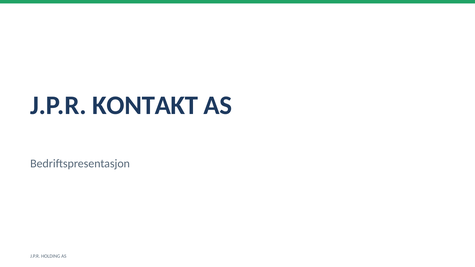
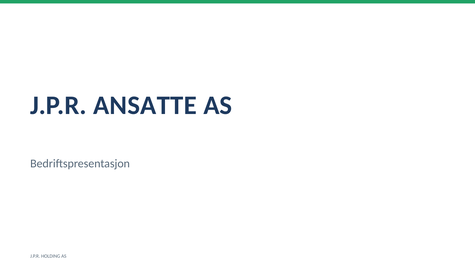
KONTAKT: KONTAKT -> ANSATTE
